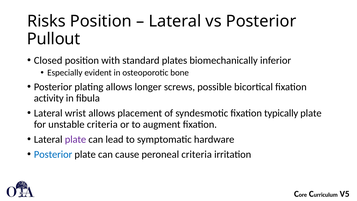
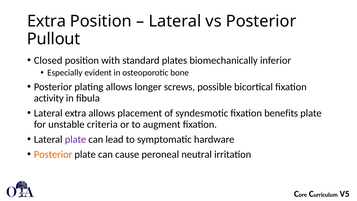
Risks at (46, 21): Risks -> Extra
Lateral wrist: wrist -> extra
typically: typically -> benefits
Posterior at (53, 154) colour: blue -> orange
peroneal criteria: criteria -> neutral
